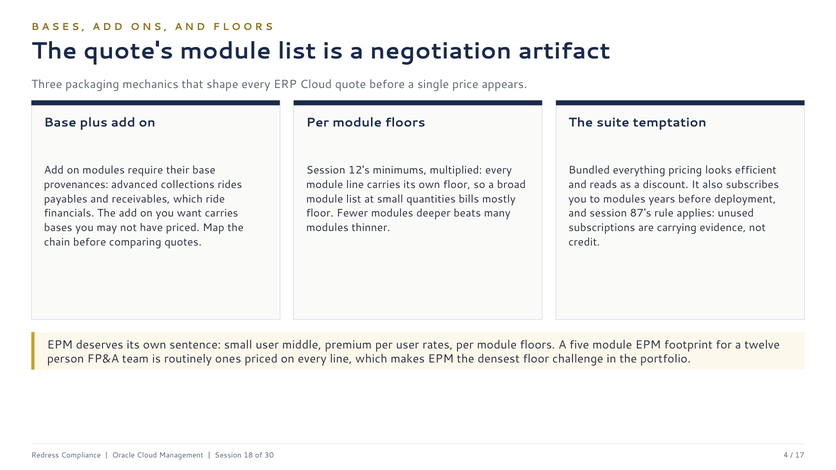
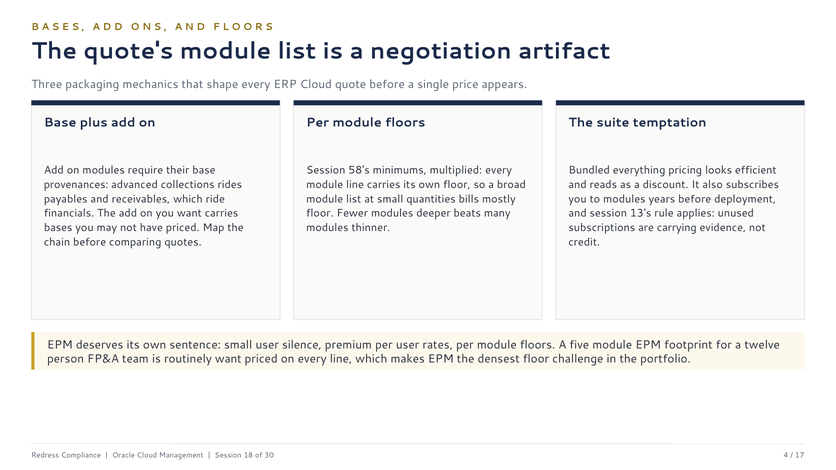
12's: 12's -> 58's
87's: 87's -> 13's
middle: middle -> silence
routinely ones: ones -> want
